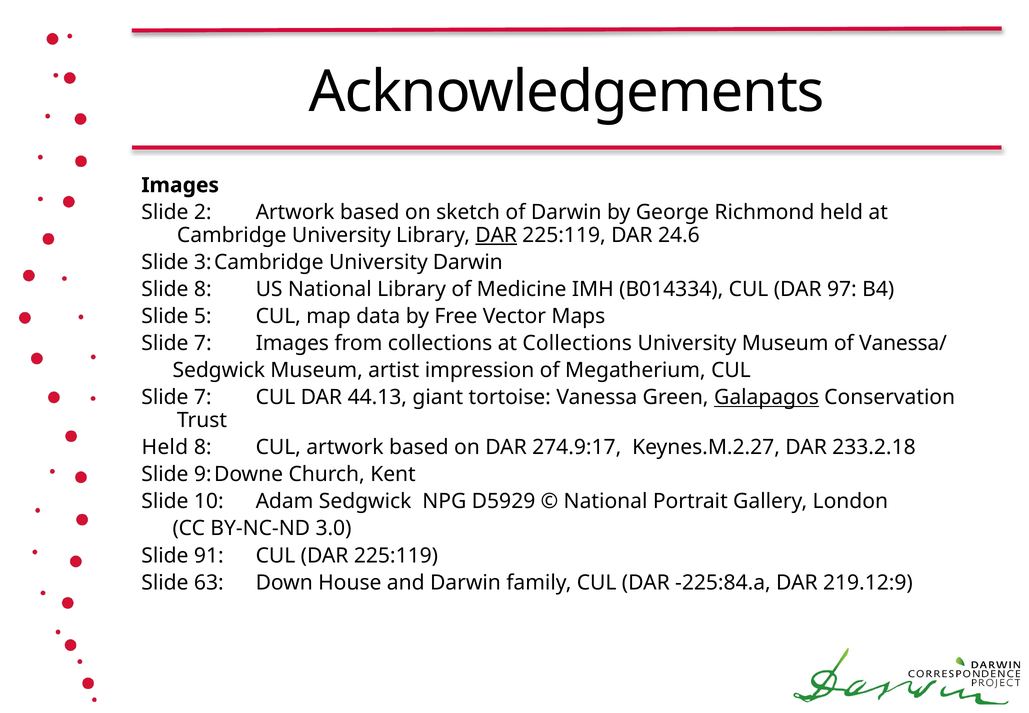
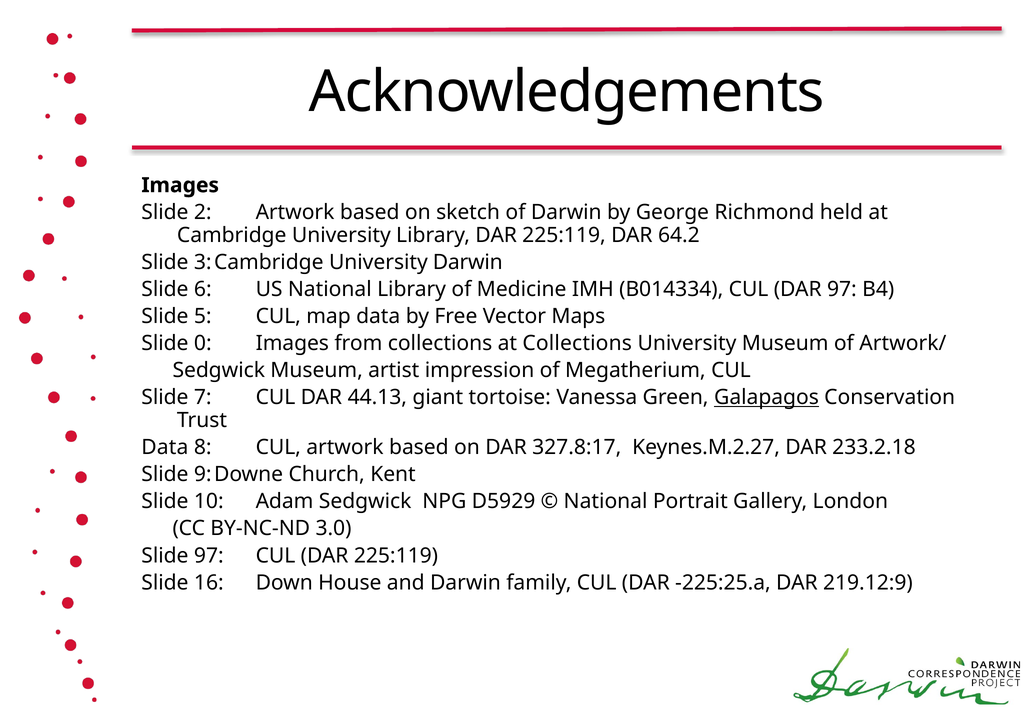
DAR at (496, 235) underline: present -> none
24.6: 24.6 -> 64.2
Slide 8: 8 -> 6
7 at (203, 343): 7 -> 0
Vanessa/: Vanessa/ -> Artwork/
Held at (165, 447): Held -> Data
274.9:17: 274.9:17 -> 327.8:17
Slide 91: 91 -> 97
63: 63 -> 16
-225:84.a: -225:84.a -> -225:25.a
